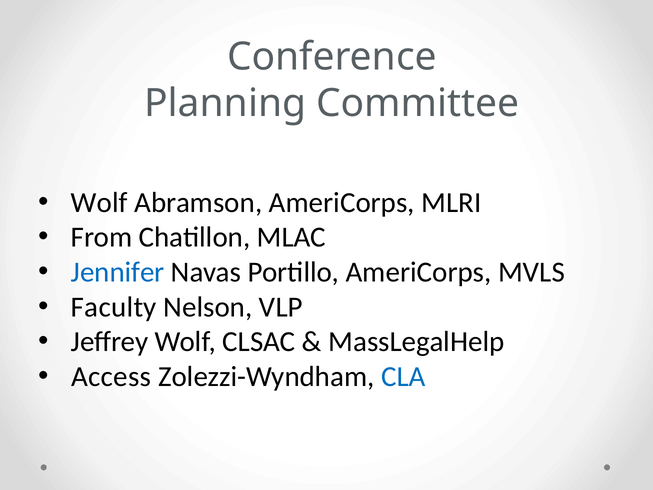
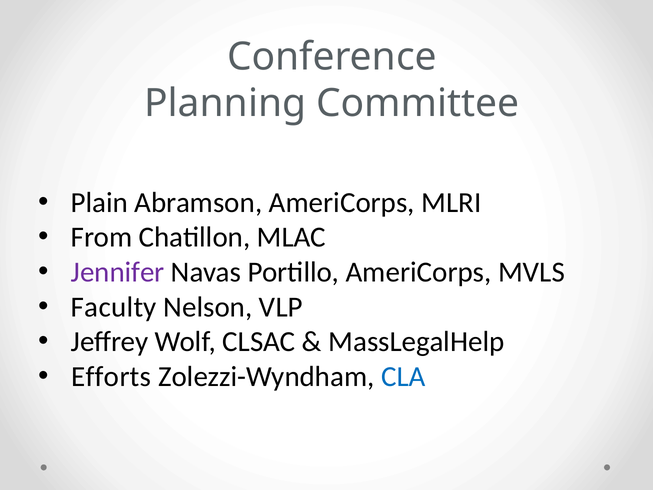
Wolf at (99, 202): Wolf -> Plain
Jennifer colour: blue -> purple
Access: Access -> Efforts
